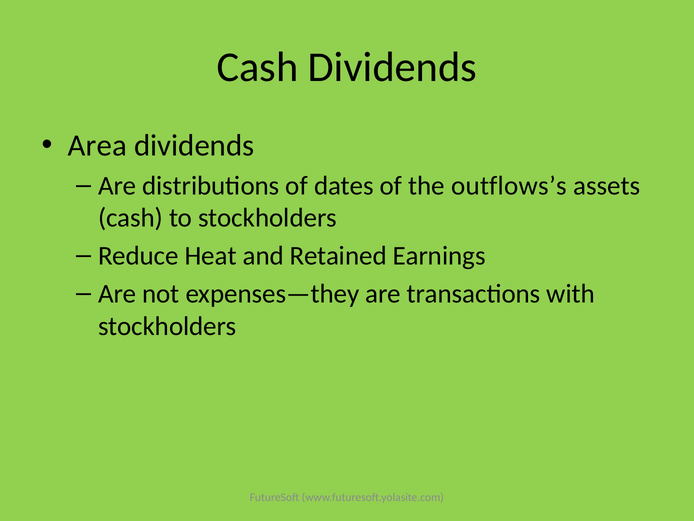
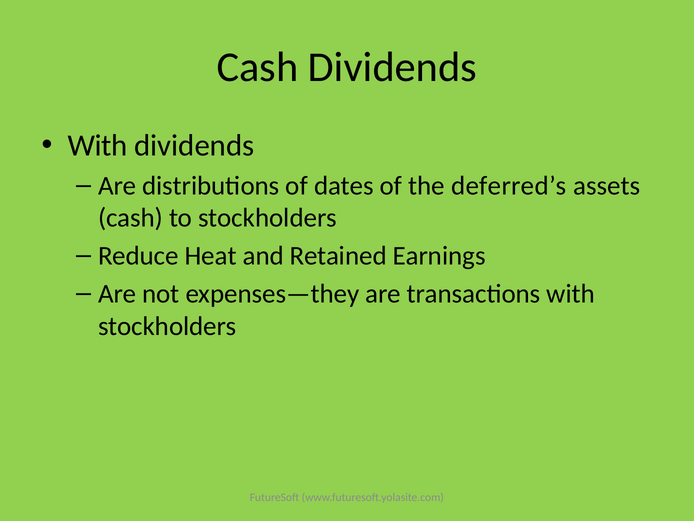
Area at (97, 146): Area -> With
outflows’s: outflows’s -> deferred’s
